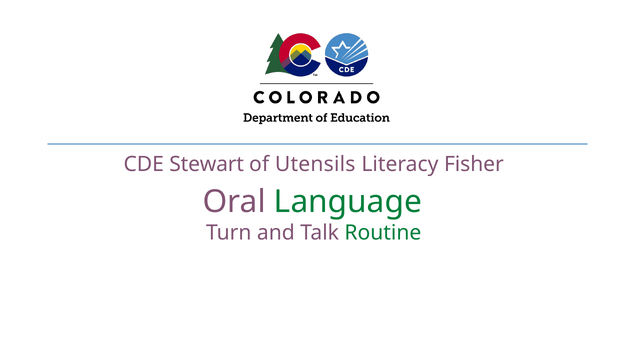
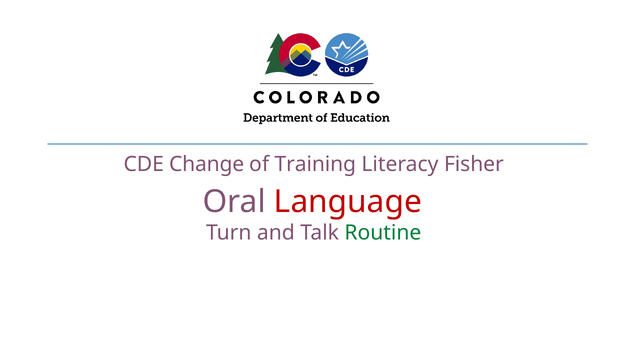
Stewart: Stewart -> Change
Utensils: Utensils -> Training
Language colour: green -> red
